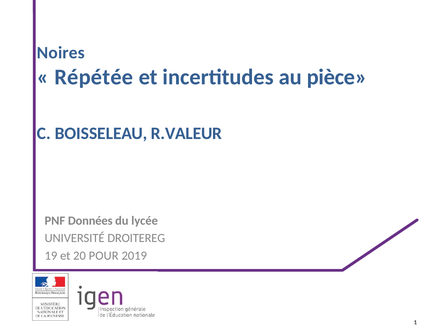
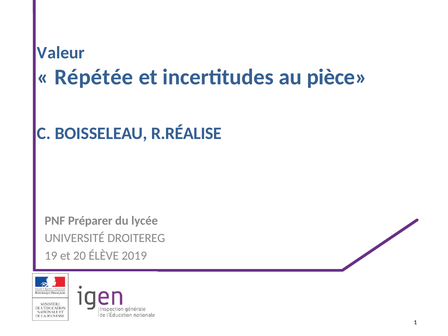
Noires: Noires -> Valeur
R.VALEUR: R.VALEUR -> R.RÉALISE
Données: Données -> Préparer
POUR: POUR -> ÉLÈVE
